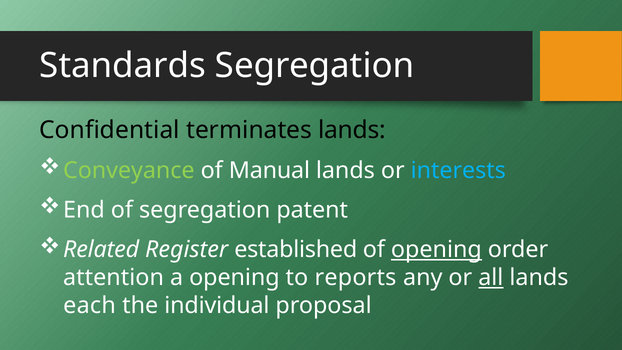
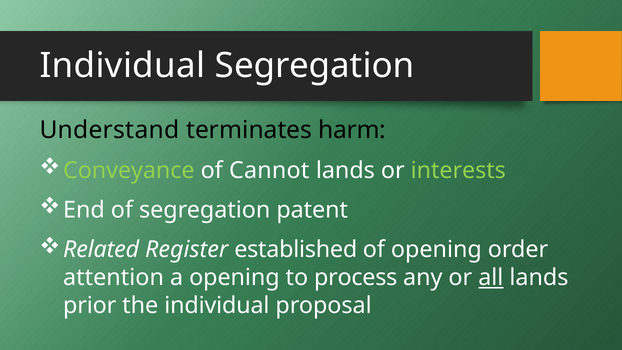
Standards at (123, 66): Standards -> Individual
Confidential: Confidential -> Understand
terminates lands: lands -> harm
Manual: Manual -> Cannot
interests colour: light blue -> light green
opening at (436, 250) underline: present -> none
reports: reports -> process
each: each -> prior
